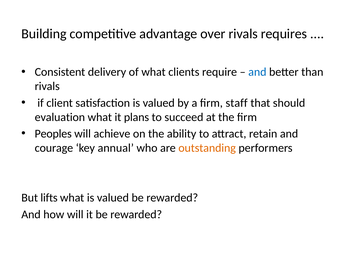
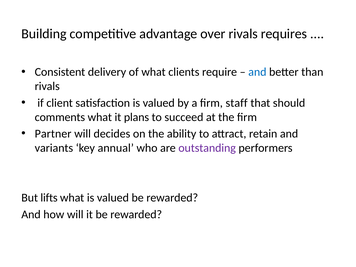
evaluation: evaluation -> comments
Peoples: Peoples -> Partner
achieve: achieve -> decides
courage: courage -> variants
outstanding colour: orange -> purple
